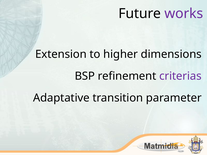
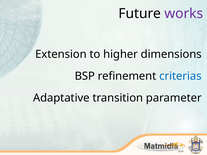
criterias colour: purple -> blue
